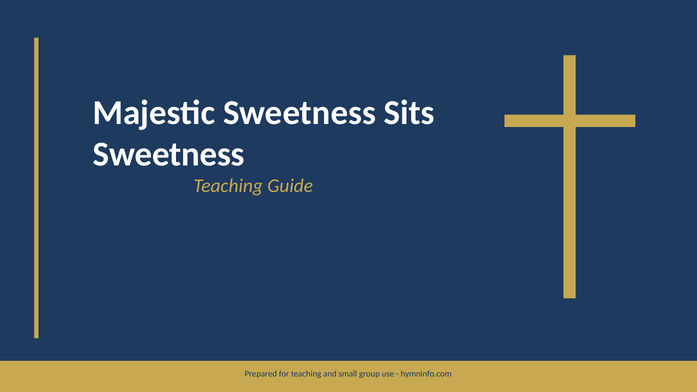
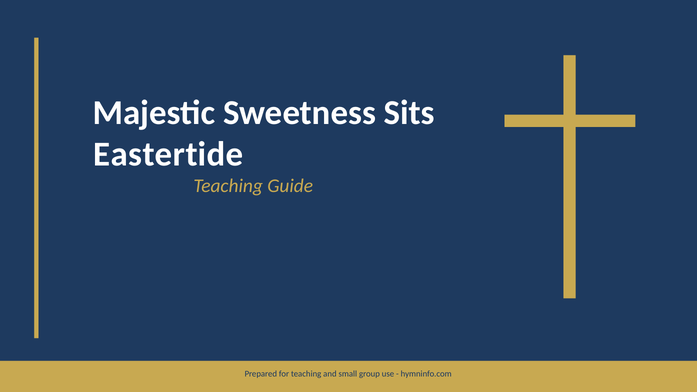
Sweetness at (169, 154): Sweetness -> Eastertide
